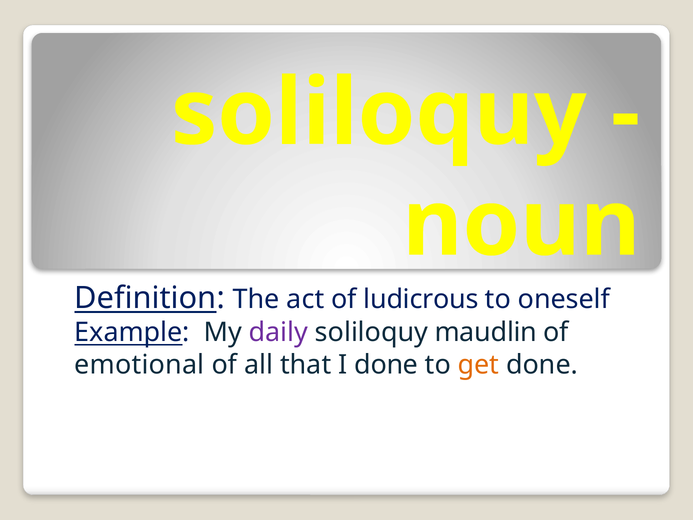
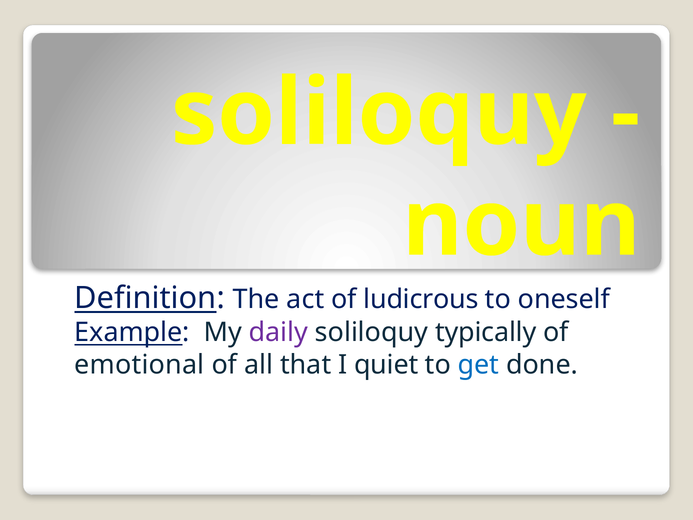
maudlin: maudlin -> typically
I done: done -> quiet
get colour: orange -> blue
